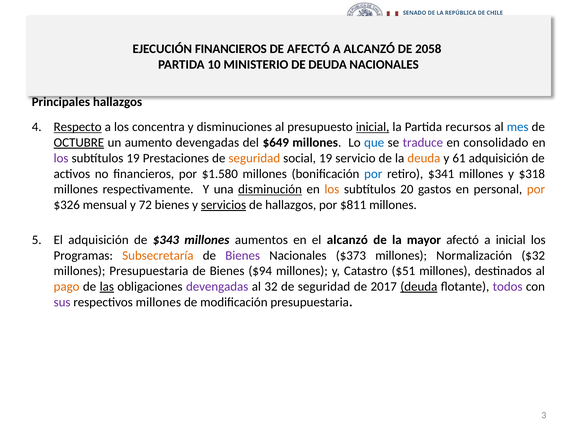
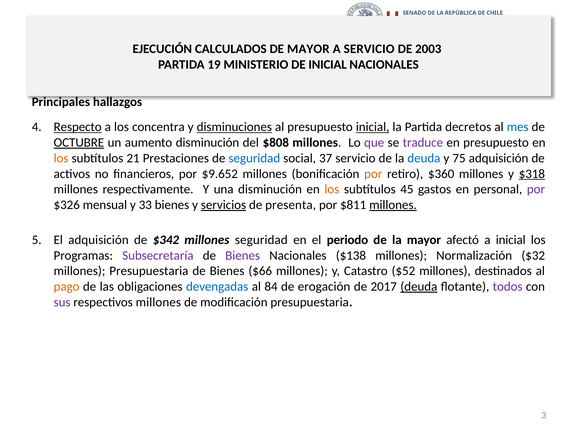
EJECUCIÓN FINANCIEROS: FINANCIEROS -> CALCULADOS
DE AFECTÓ: AFECTÓ -> MAYOR
A ALCANZÓ: ALCANZÓ -> SERVICIO
2058: 2058 -> 2003
10: 10 -> 19
DE DEUDA: DEUDA -> INICIAL
disminuciones underline: none -> present
recursos: recursos -> decretos
aumento devengadas: devengadas -> disminución
$649: $649 -> $808
que colour: blue -> purple
en consolidado: consolidado -> presupuesto
los at (61, 158) colour: purple -> orange
subtítulos 19: 19 -> 21
seguridad at (254, 158) colour: orange -> blue
social 19: 19 -> 37
deuda at (424, 158) colour: orange -> blue
61: 61 -> 75
$1.580: $1.580 -> $9.652
por at (373, 174) colour: blue -> orange
$341: $341 -> $360
$318 underline: none -> present
disminución at (270, 189) underline: present -> none
20: 20 -> 45
por at (536, 189) colour: orange -> purple
72: 72 -> 33
de hallazgos: hallazgos -> presenta
millones at (393, 205) underline: none -> present
$343: $343 -> $342
millones aumentos: aumentos -> seguridad
el alcanzó: alcanzó -> periodo
Subsecretaría colour: orange -> purple
$373: $373 -> $138
$94: $94 -> $66
$51: $51 -> $52
las underline: present -> none
devengadas at (217, 287) colour: purple -> blue
32: 32 -> 84
seguridad at (324, 287): seguridad -> erogación
